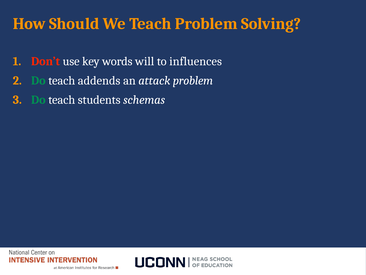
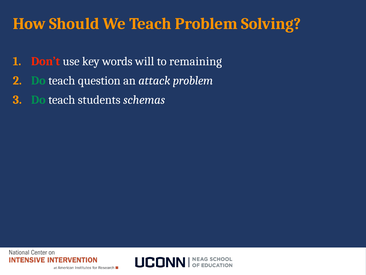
influences: influences -> remaining
addends: addends -> question
